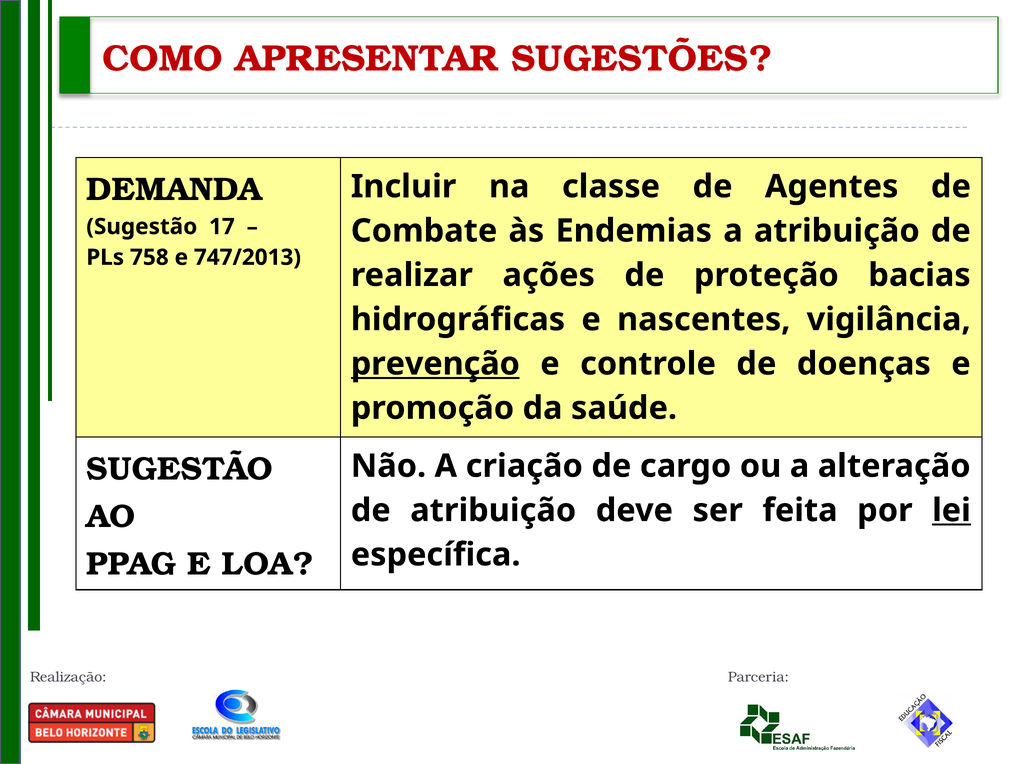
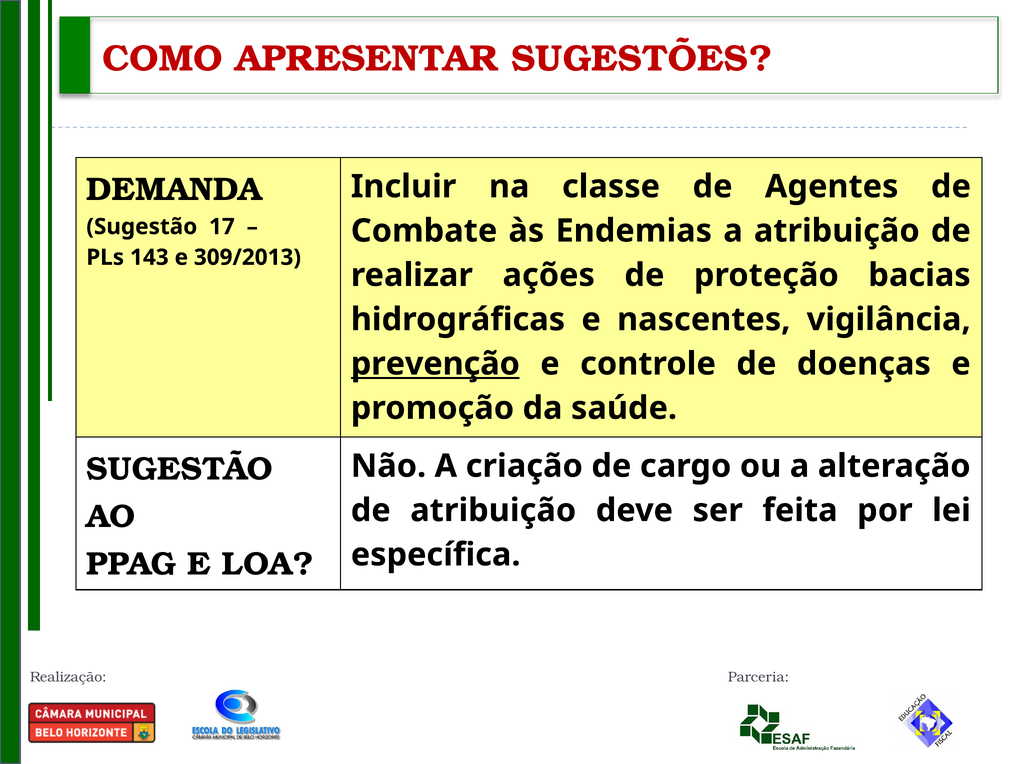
758: 758 -> 143
747/2013: 747/2013 -> 309/2013
lei underline: present -> none
